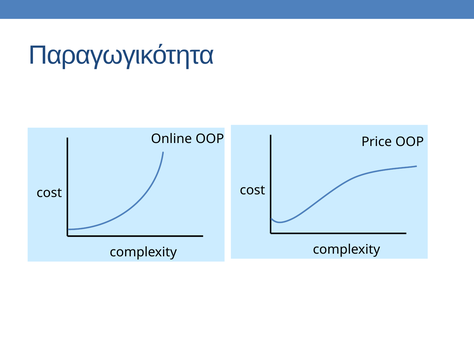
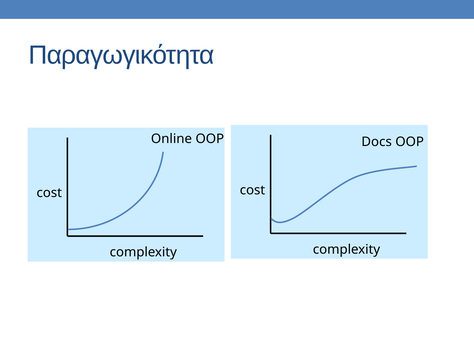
Price: Price -> Docs
